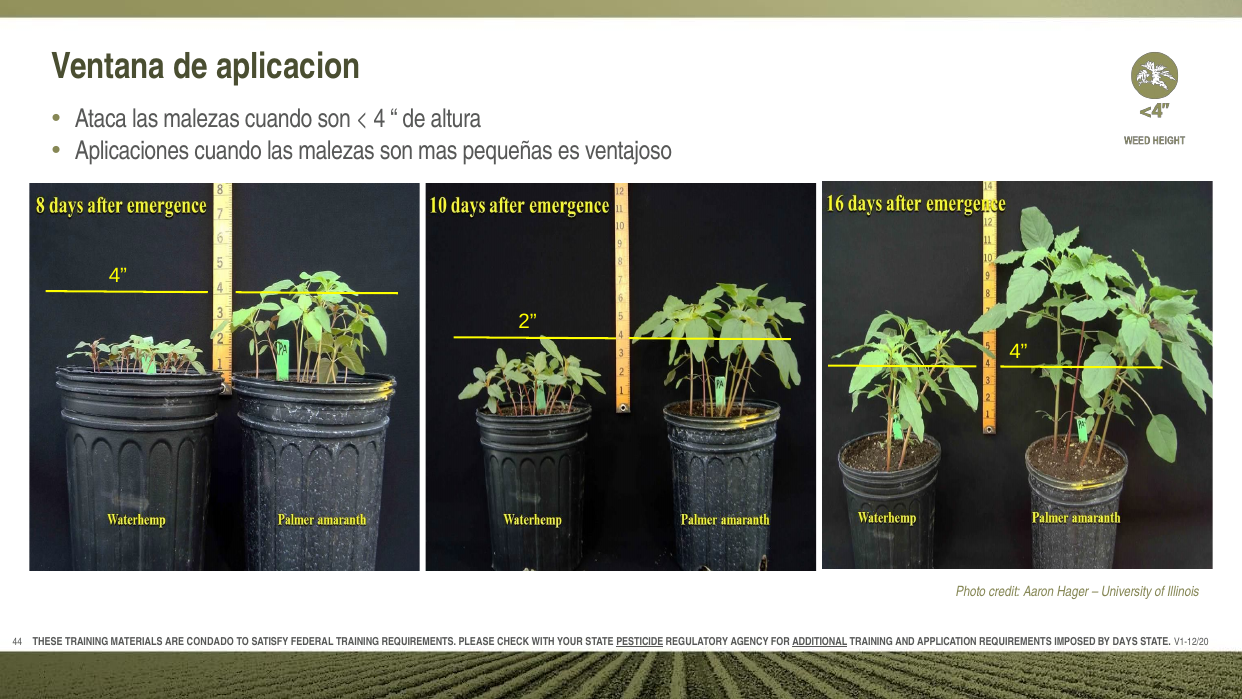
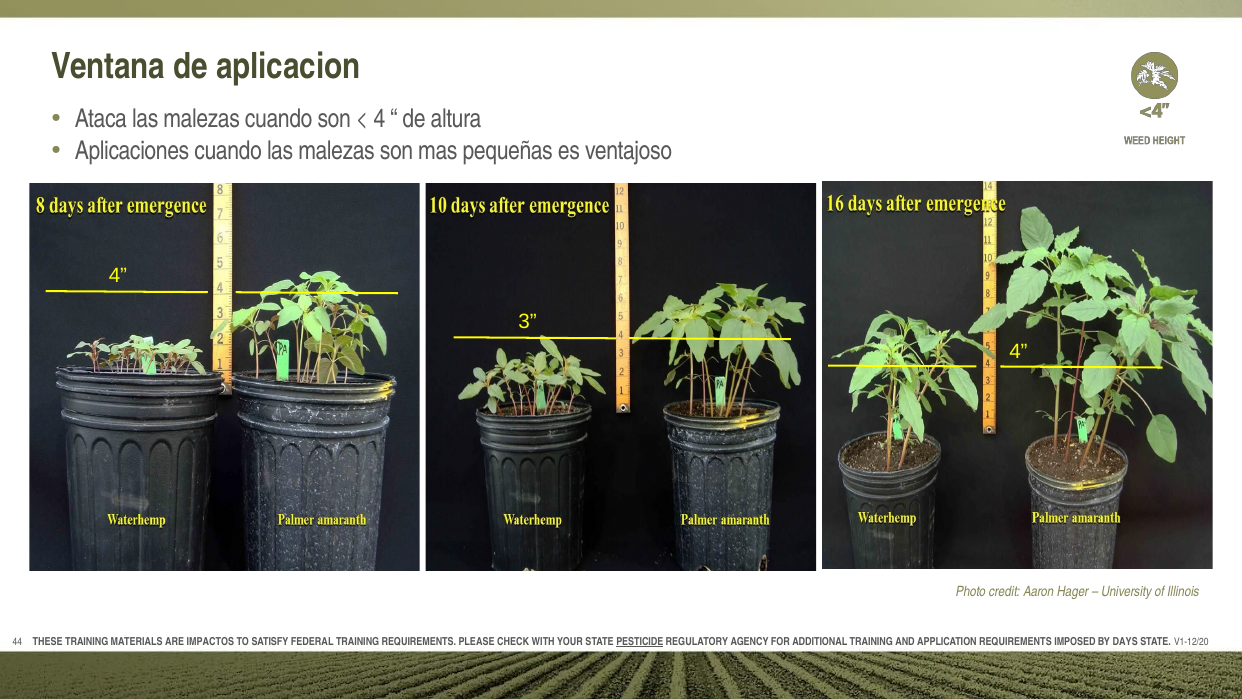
2: 2 -> 3
CONDADO: CONDADO -> IMPACTOS
ADDITIONAL underline: present -> none
